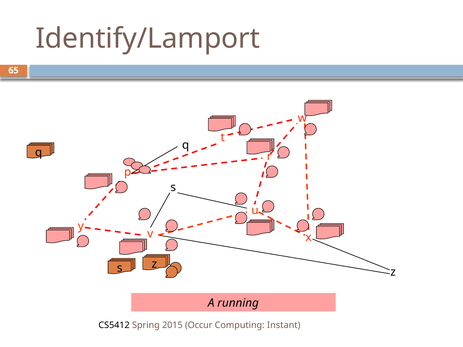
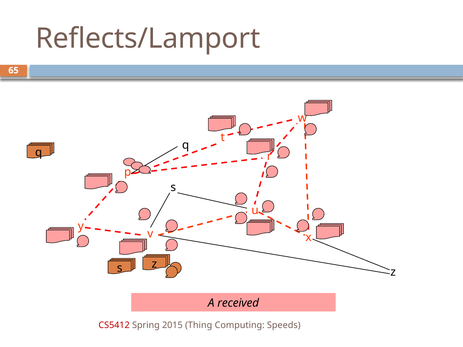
Identify/Lamport: Identify/Lamport -> Reflects/Lamport
running: running -> received
CS5412 colour: black -> red
Occur: Occur -> Thing
Instant: Instant -> Speeds
